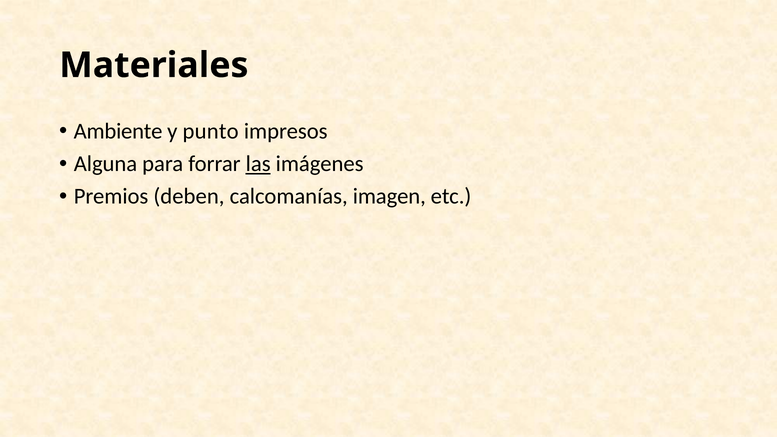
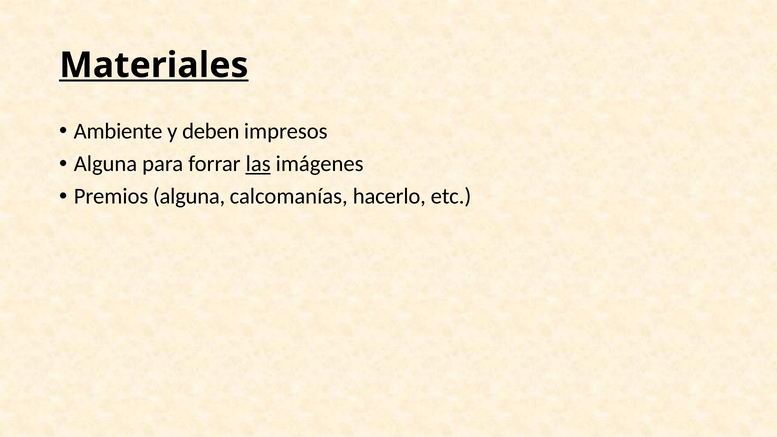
Materiales underline: none -> present
punto: punto -> deben
Premios deben: deben -> alguna
imagen: imagen -> hacerlo
